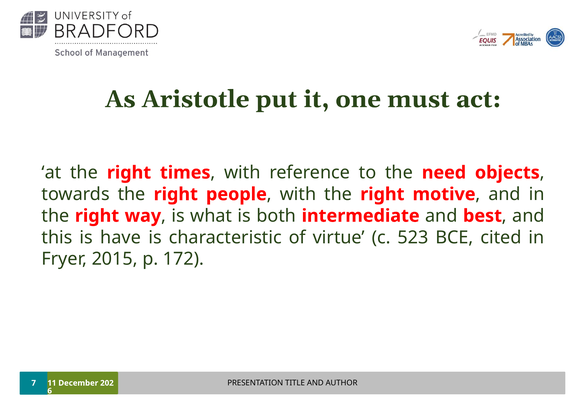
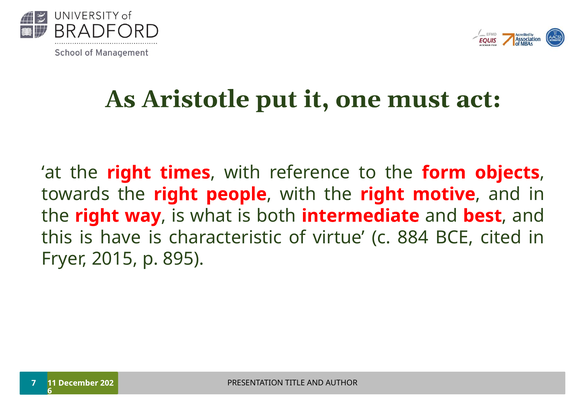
need: need -> form
523: 523 -> 884
172: 172 -> 895
